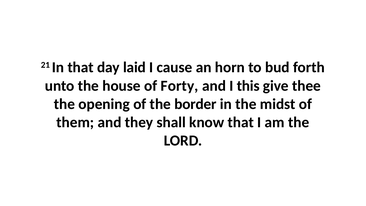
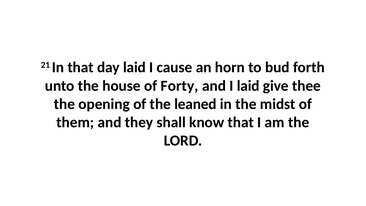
I this: this -> laid
border: border -> leaned
